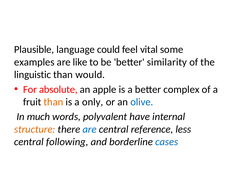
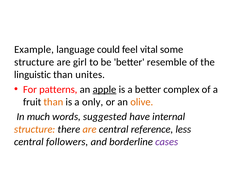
Plausible: Plausible -> Example
examples at (34, 62): examples -> structure
like: like -> girl
similarity: similarity -> resemble
would: would -> unites
absolute: absolute -> patterns
apple underline: none -> present
olive colour: blue -> orange
polyvalent: polyvalent -> suggested
are at (90, 129) colour: blue -> orange
following: following -> followers
cases colour: blue -> purple
